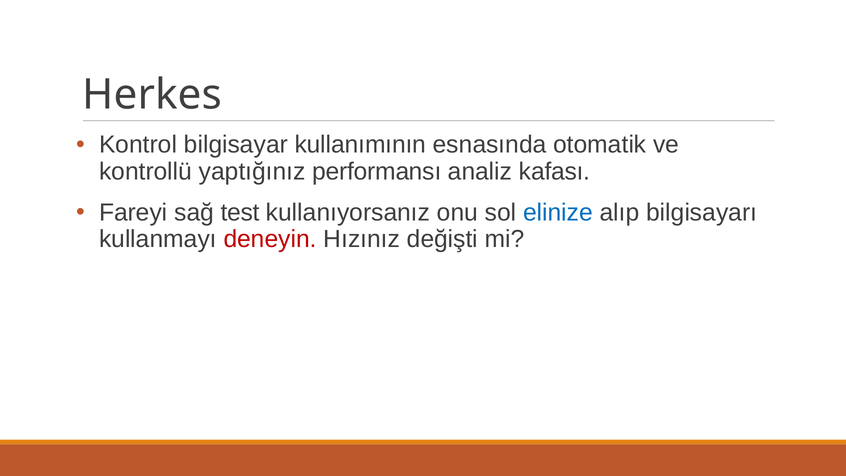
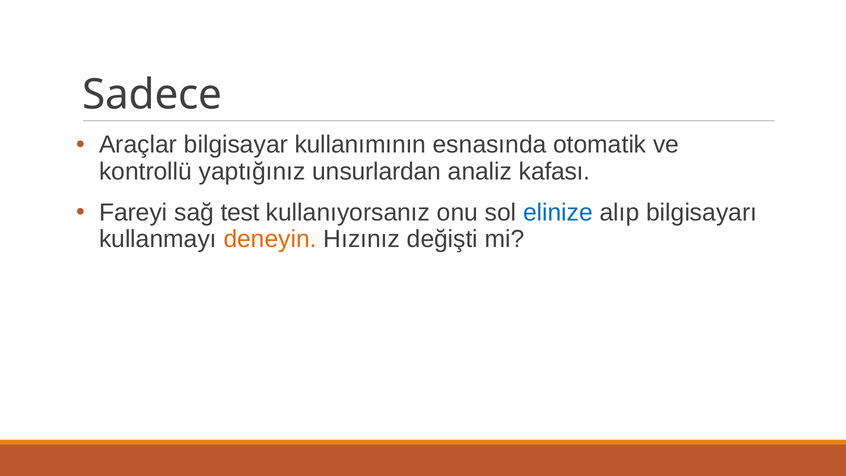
Herkes: Herkes -> Sadece
Kontrol: Kontrol -> Araçlar
performansı: performansı -> unsurlardan
deneyin colour: red -> orange
